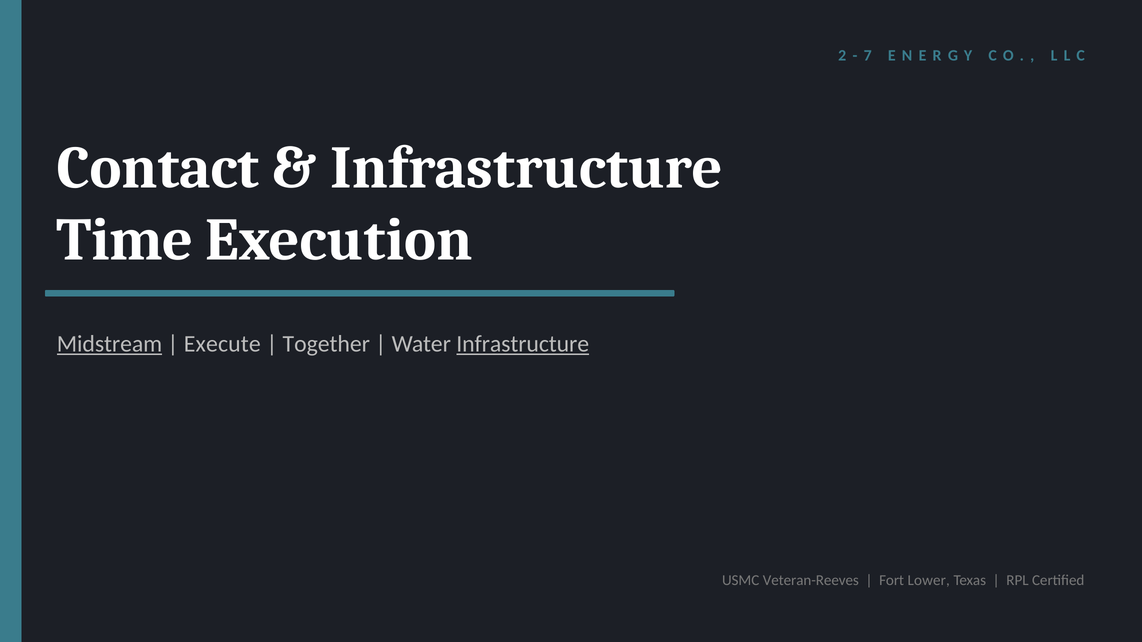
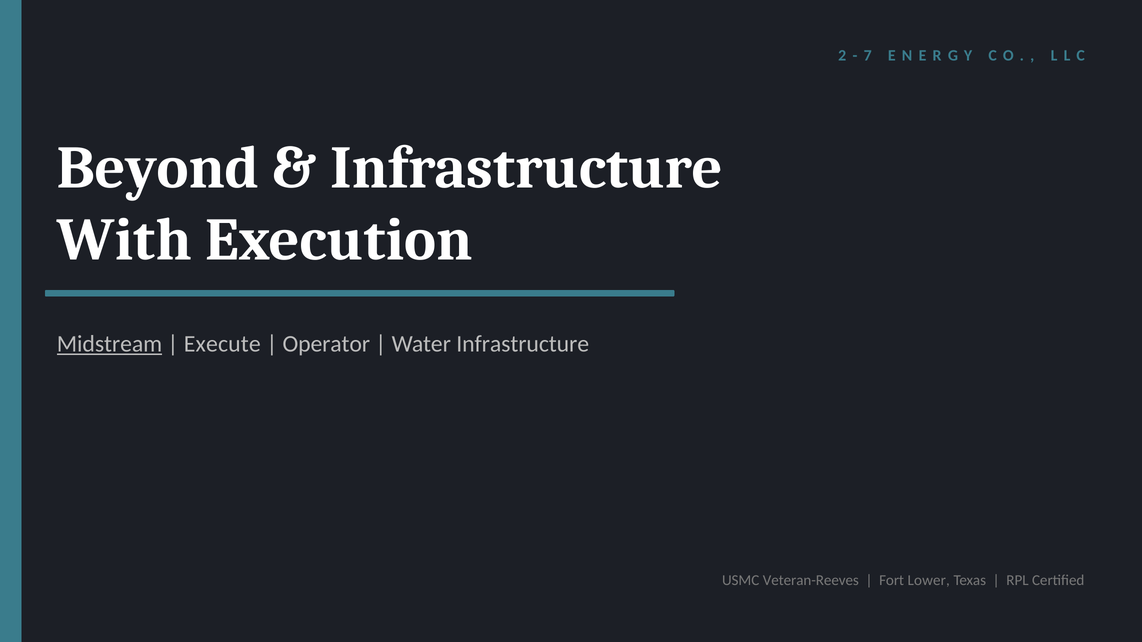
Contact: Contact -> Beyond
Time: Time -> With
Together: Together -> Operator
Infrastructure at (523, 344) underline: present -> none
